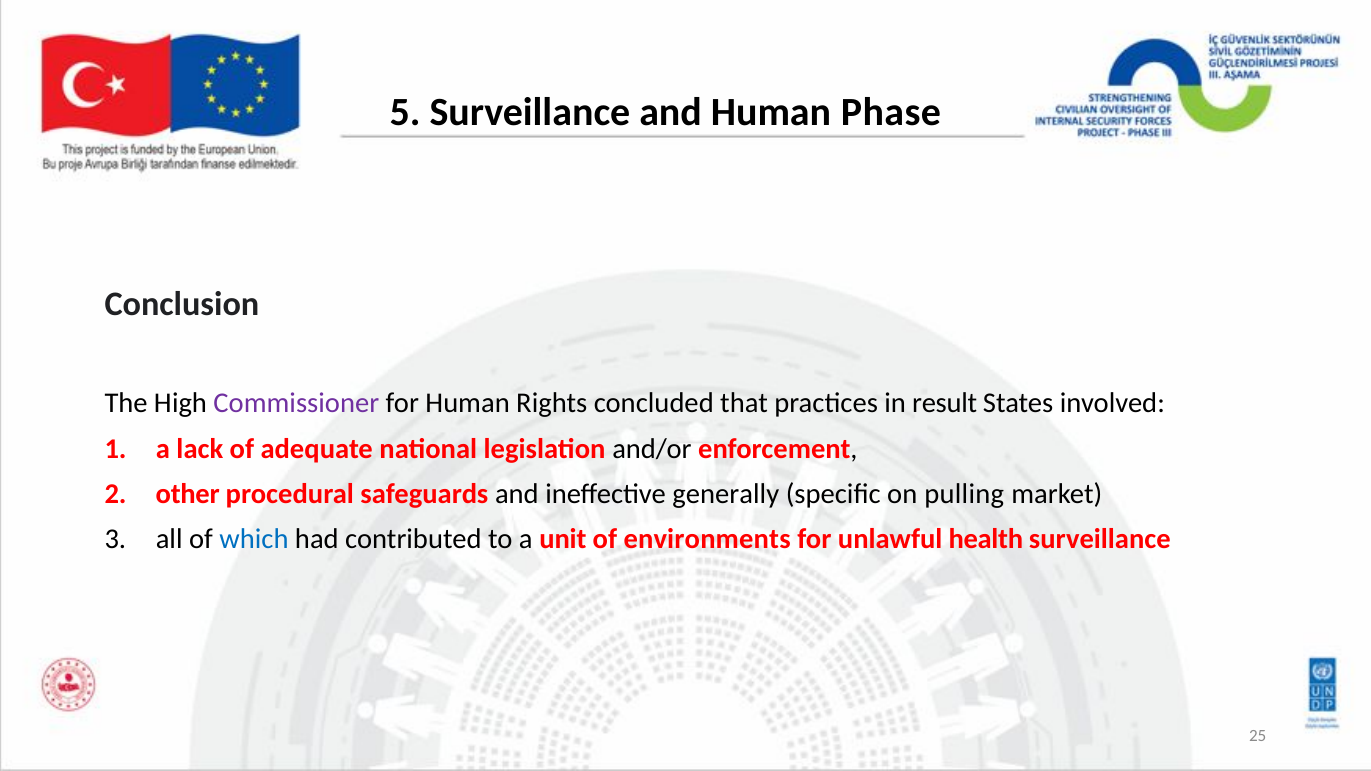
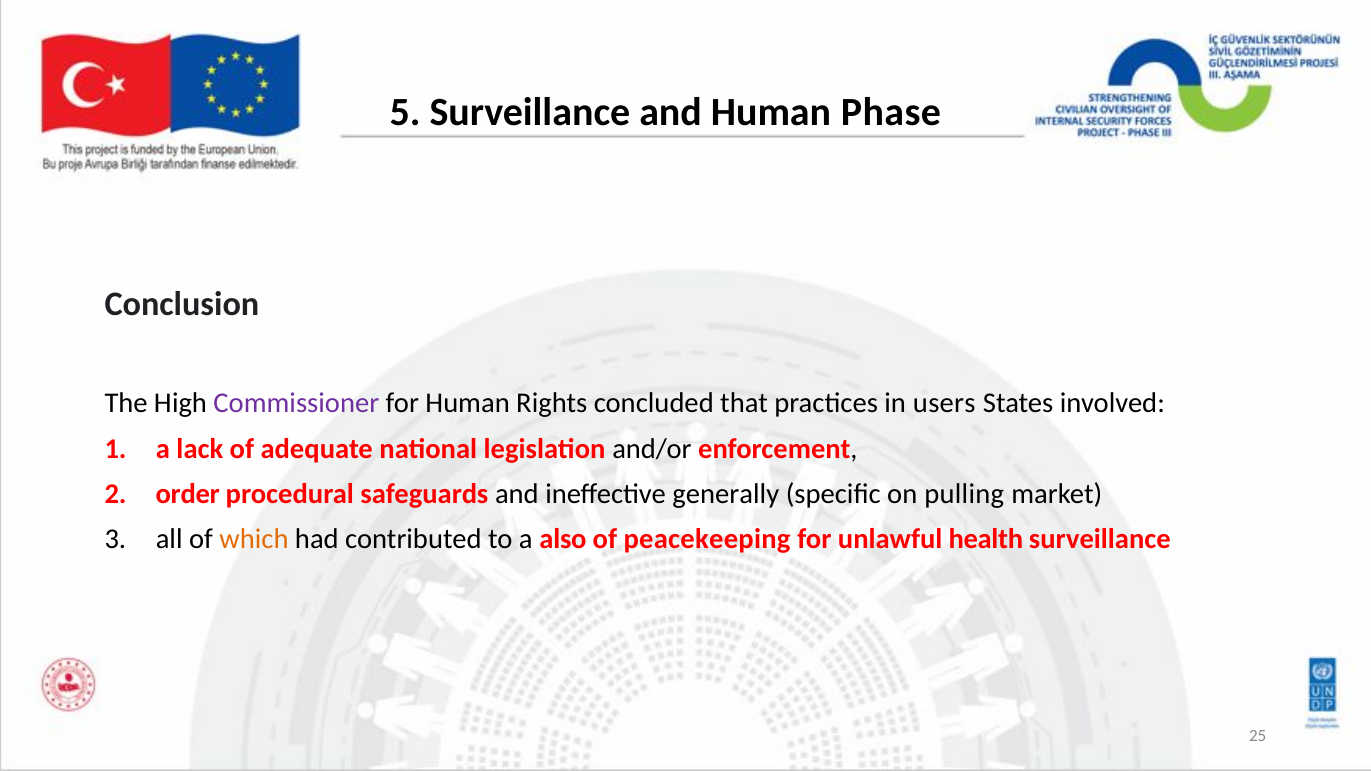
result: result -> users
other: other -> order
which colour: blue -> orange
unit: unit -> also
environments: environments -> peacekeeping
